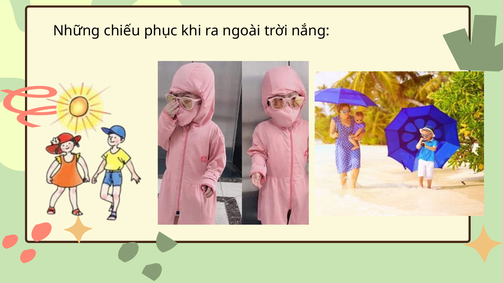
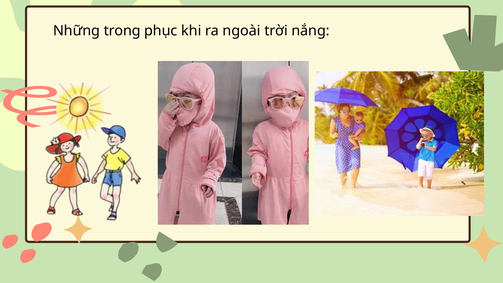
chiếu: chiếu -> trọng
